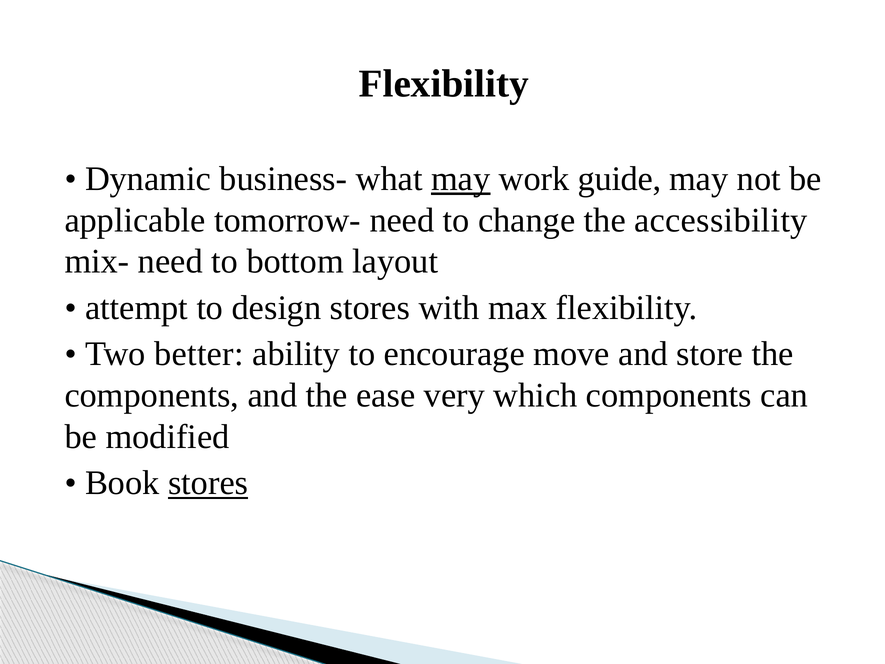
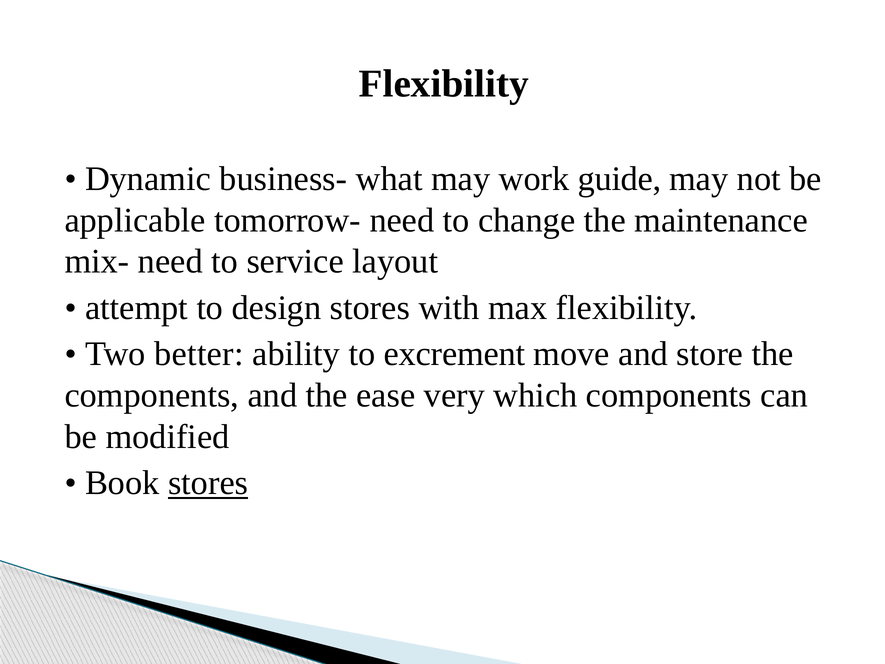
may at (461, 179) underline: present -> none
accessibility: accessibility -> maintenance
bottom: bottom -> service
encourage: encourage -> excrement
